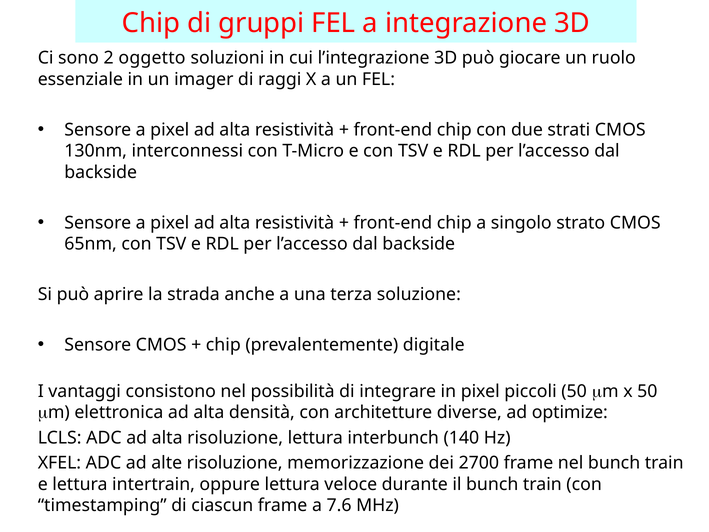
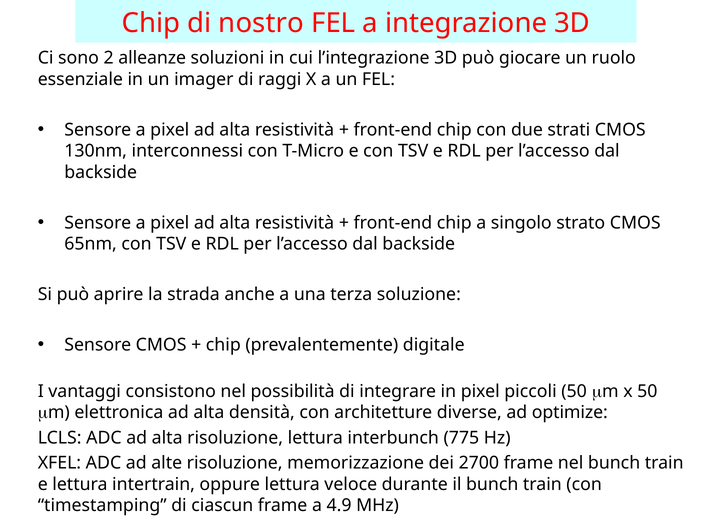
gruppi: gruppi -> nostro
oggetto: oggetto -> alleanze
140: 140 -> 775
7.6: 7.6 -> 4.9
